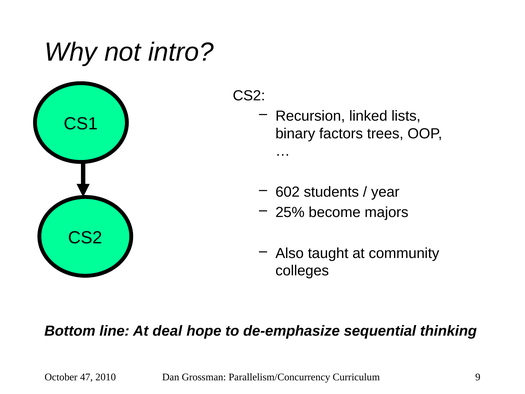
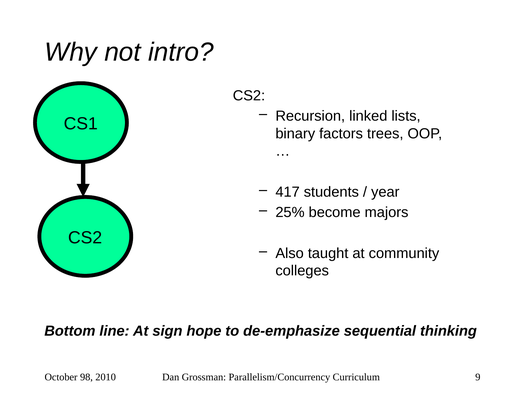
602: 602 -> 417
deal: deal -> sign
47: 47 -> 98
